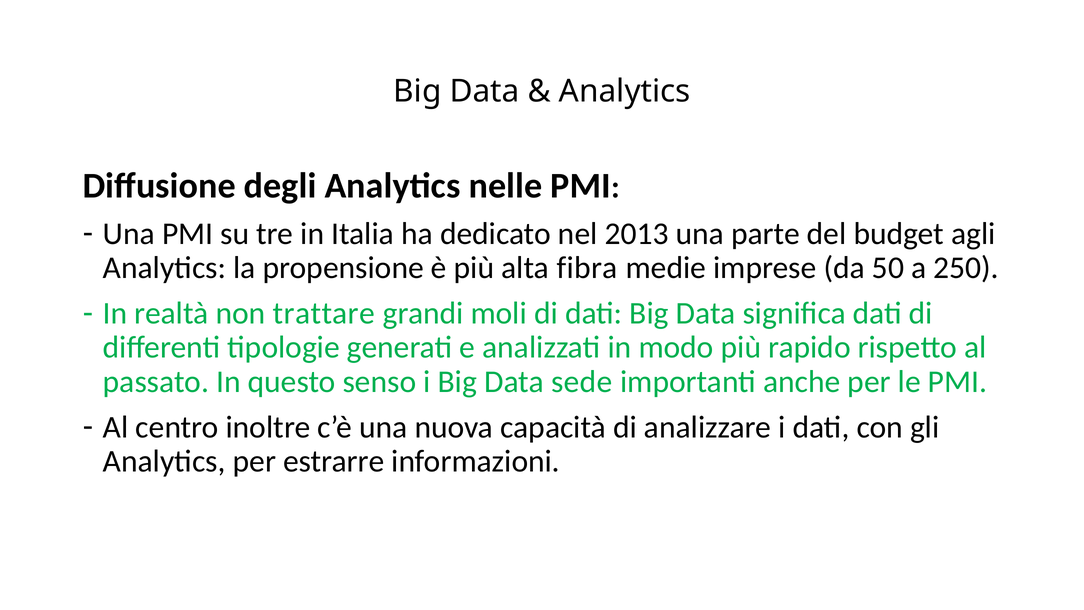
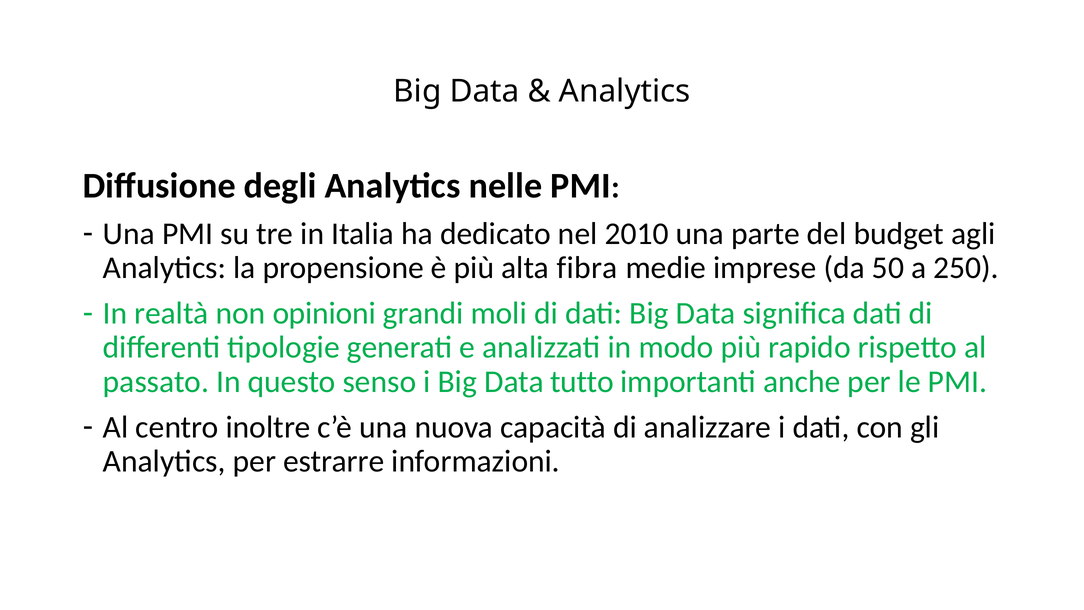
2013: 2013 -> 2010
trattare: trattare -> opinioni
sede: sede -> tutto
